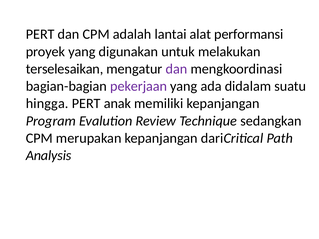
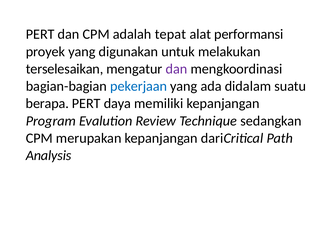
lantai: lantai -> tepat
pekerjaan colour: purple -> blue
hingga: hingga -> berapa
anak: anak -> daya
